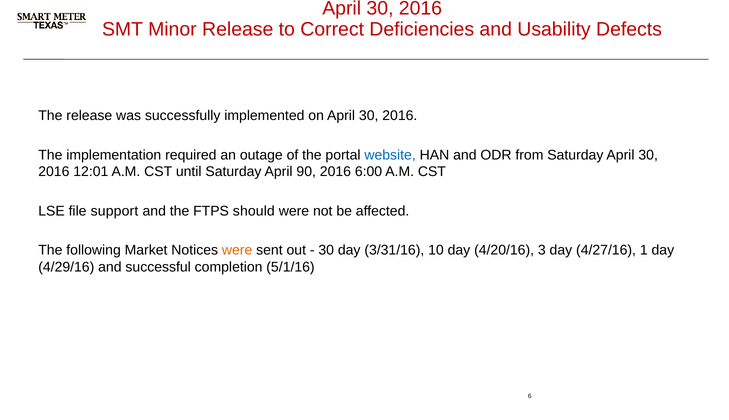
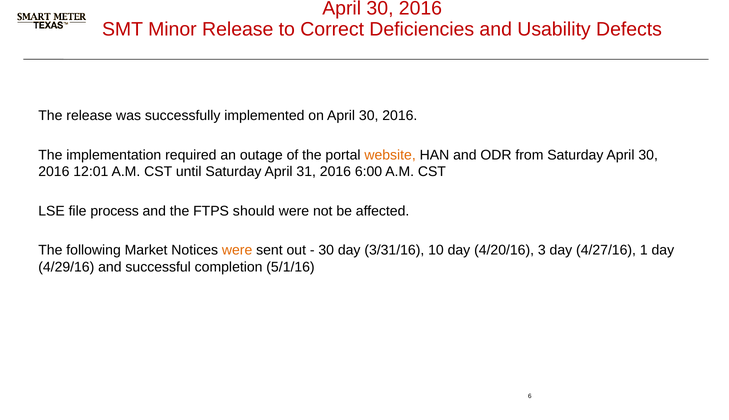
website colour: blue -> orange
90: 90 -> 31
support: support -> process
